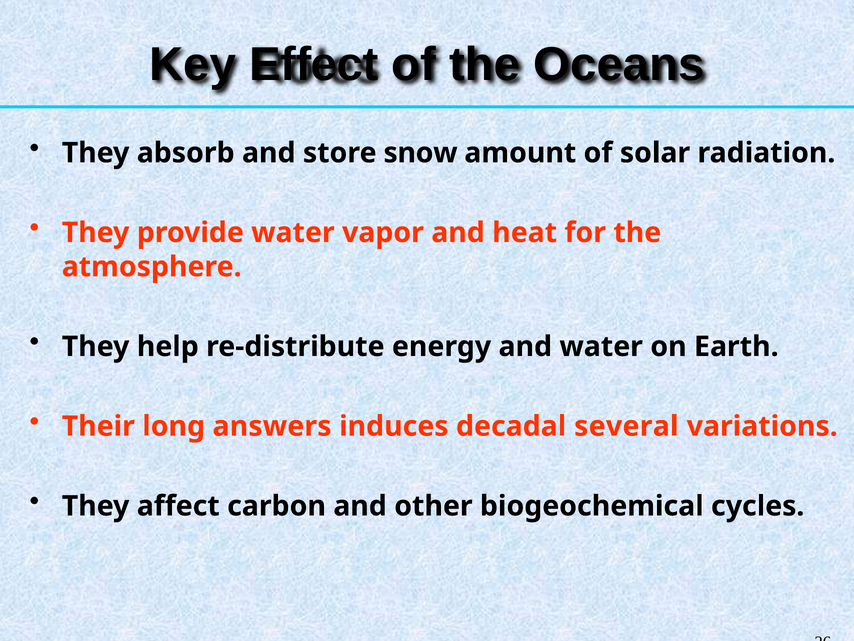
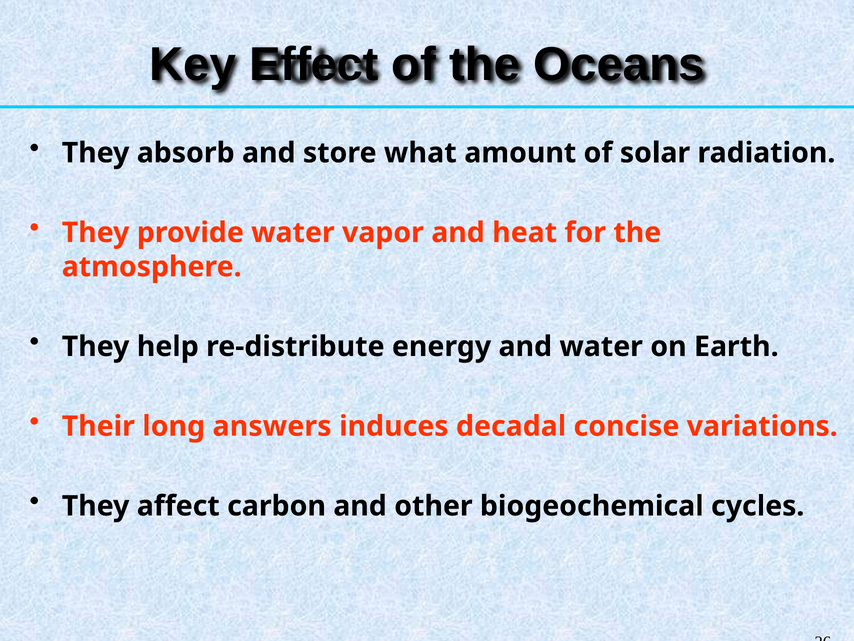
snow: snow -> what
several: several -> concise
